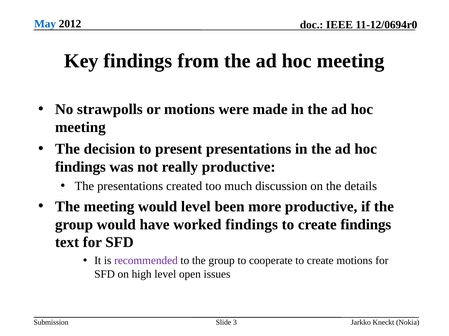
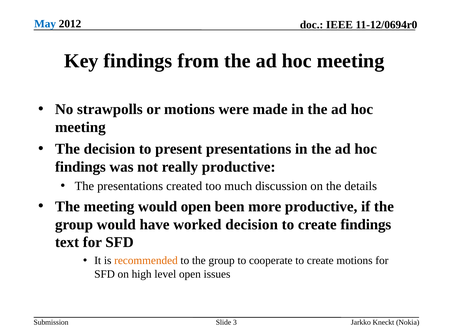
would level: level -> open
worked findings: findings -> decision
recommended colour: purple -> orange
